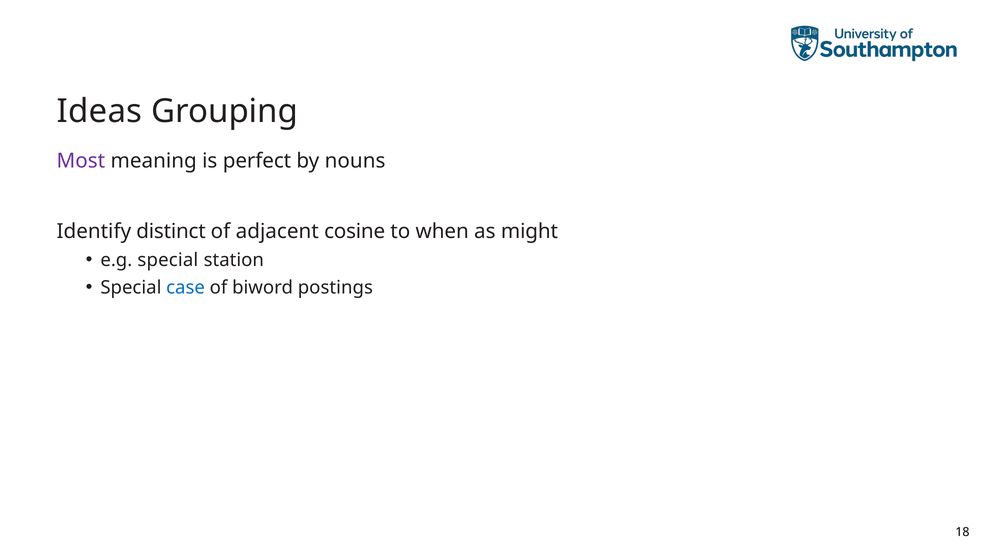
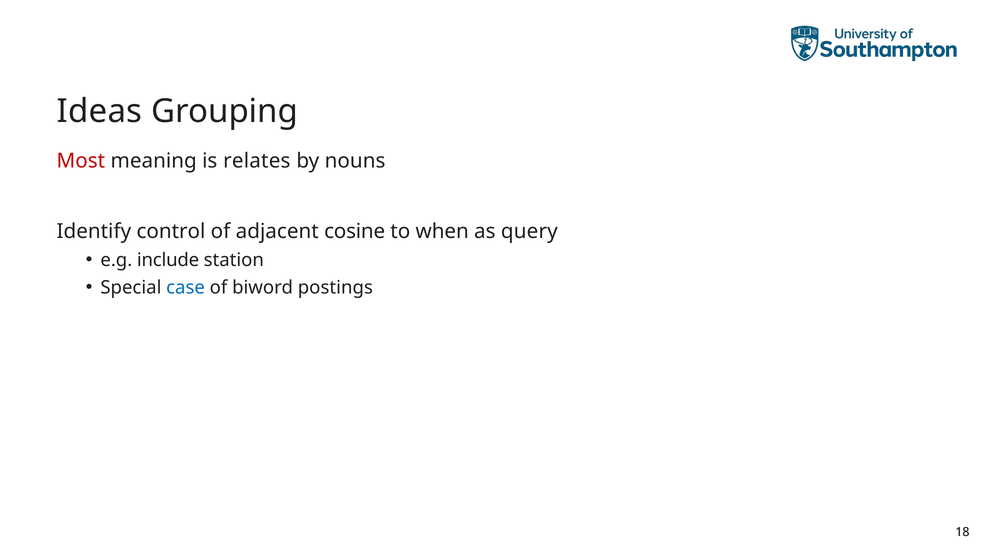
Most colour: purple -> red
perfect: perfect -> relates
distinct: distinct -> control
might: might -> query
e.g special: special -> include
